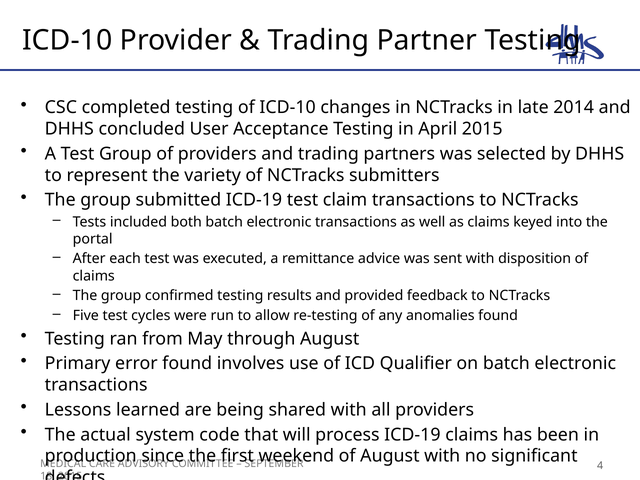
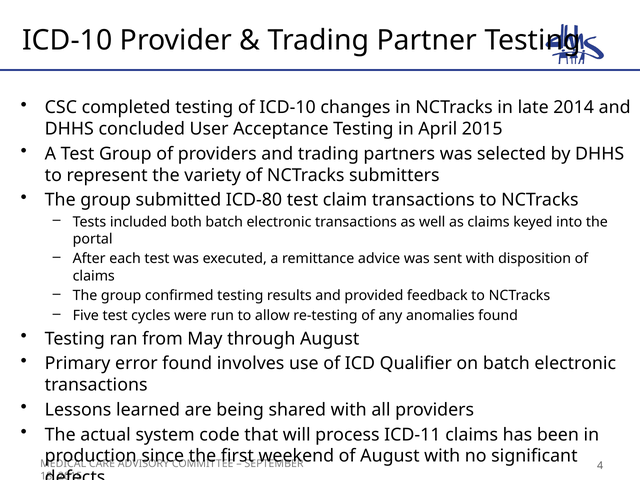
submitted ICD-19: ICD-19 -> ICD-80
process ICD-19: ICD-19 -> ICD-11
